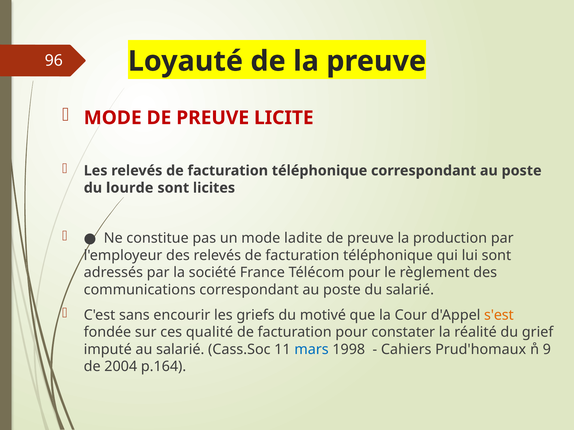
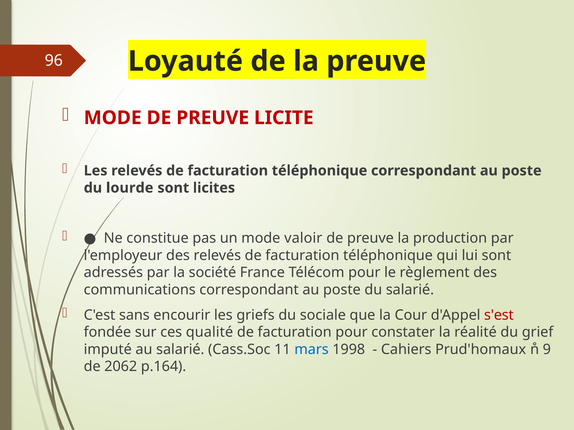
ladite: ladite -> valoir
motivé: motivé -> sociale
s'est colour: orange -> red
2004: 2004 -> 2062
